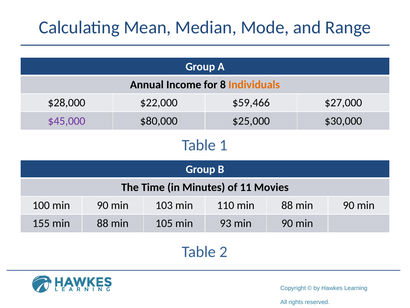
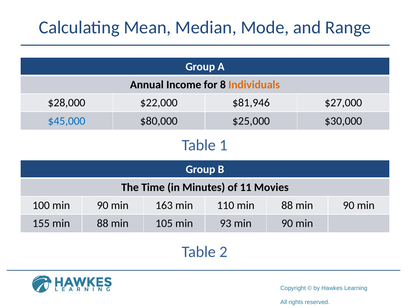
$59,466: $59,466 -> $81,946
$45,000 colour: purple -> blue
103: 103 -> 163
